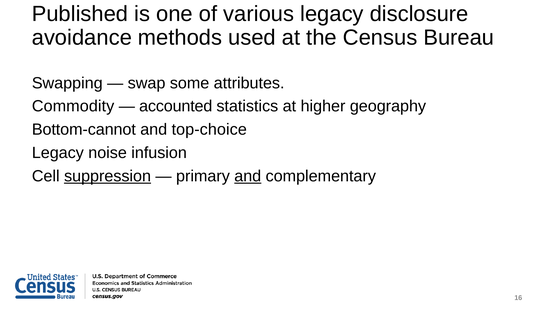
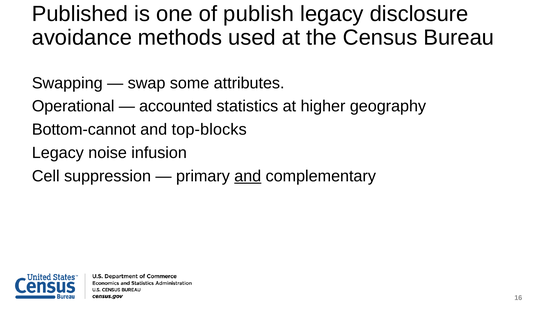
various: various -> publish
Commodity: Commodity -> Operational
top-choice: top-choice -> top-blocks
suppression underline: present -> none
